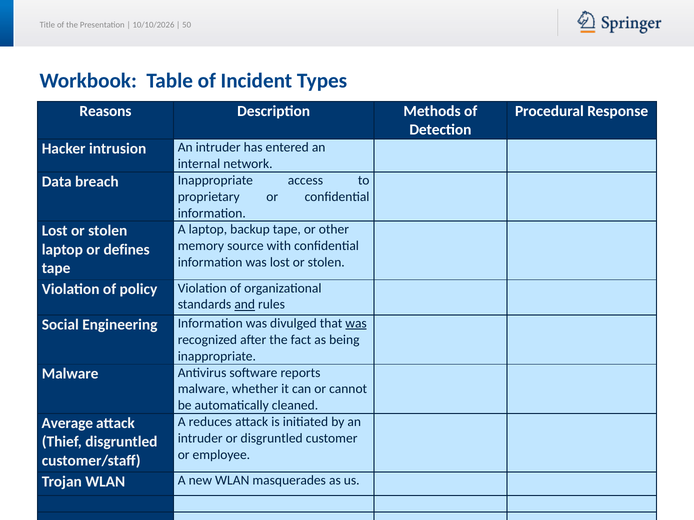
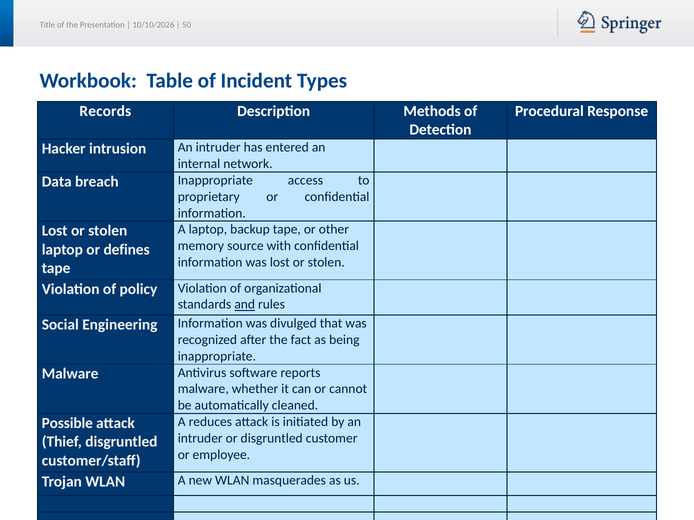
Reasons: Reasons -> Records
was at (356, 324) underline: present -> none
Average: Average -> Possible
